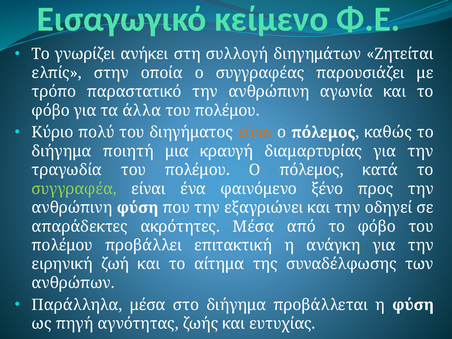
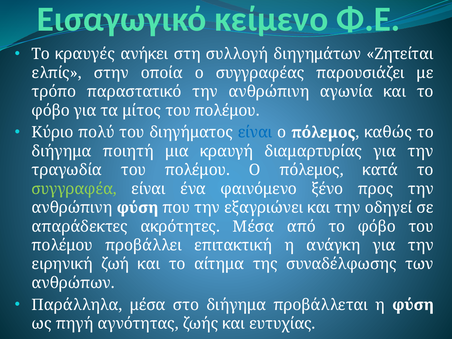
γνωρίζει: γνωρίζει -> κραυγές
άλλα: άλλα -> μίτος
είναι at (255, 132) colour: orange -> blue
